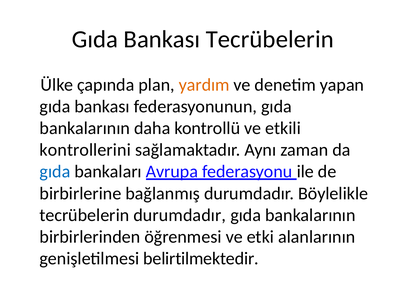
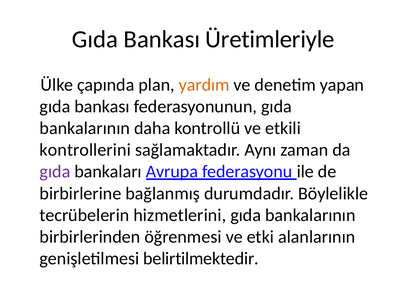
Bankası Tecrübelerin: Tecrübelerin -> Üretimleriyle
gıda at (55, 172) colour: blue -> purple
tecrübelerin durumdadır: durumdadır -> hizmetlerini
